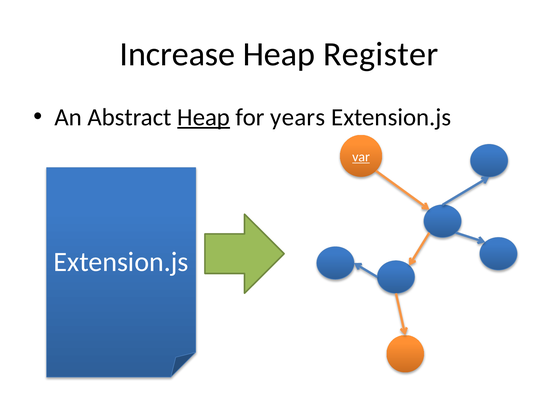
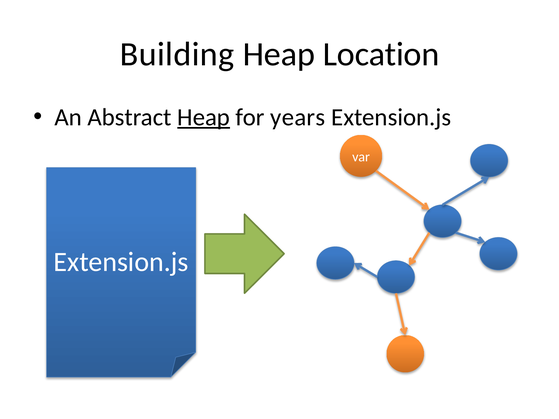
Increase: Increase -> Building
Register: Register -> Location
var underline: present -> none
